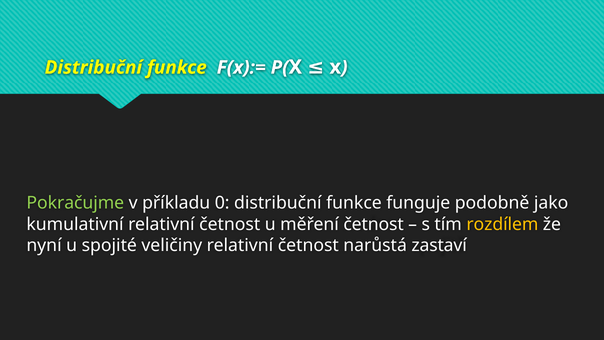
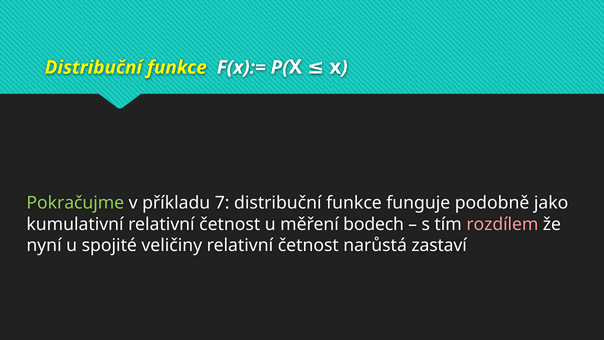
0: 0 -> 7
měření četnost: četnost -> bodech
rozdílem colour: yellow -> pink
